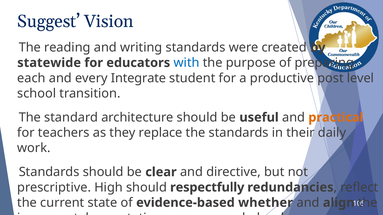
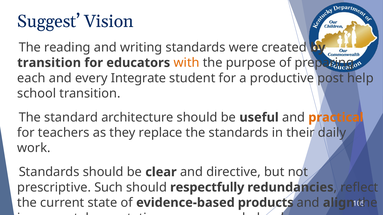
statewide at (49, 63): statewide -> transition
with colour: blue -> orange
level: level -> help
High: High -> Such
whether: whether -> products
